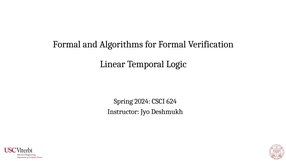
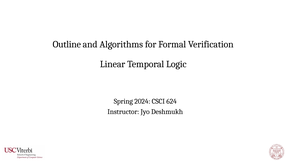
Formal at (67, 44): Formal -> Outline
